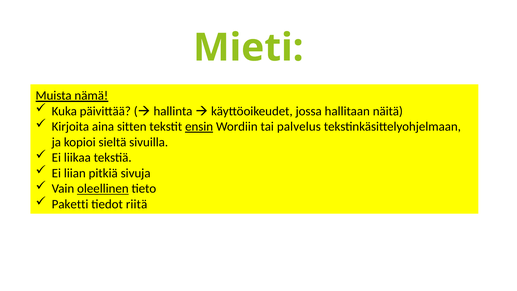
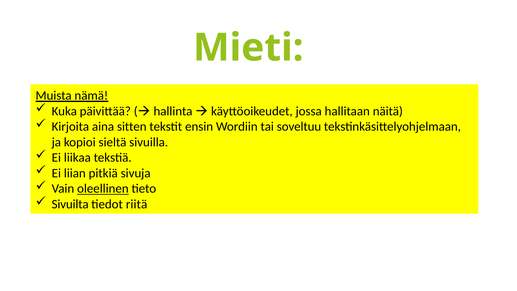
ensin underline: present -> none
palvelus: palvelus -> soveltuu
Paketti: Paketti -> Sivuilta
